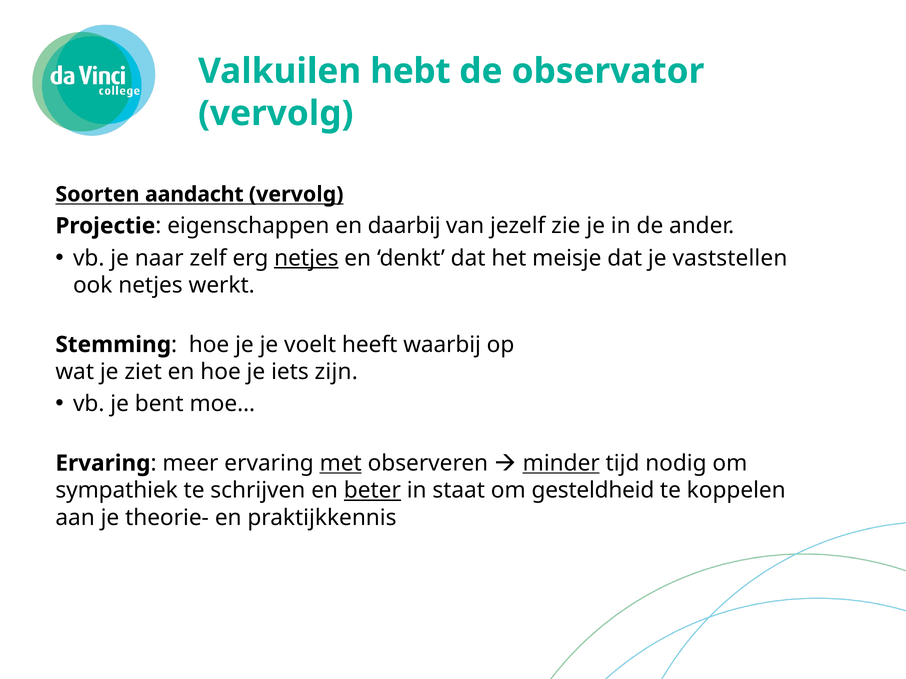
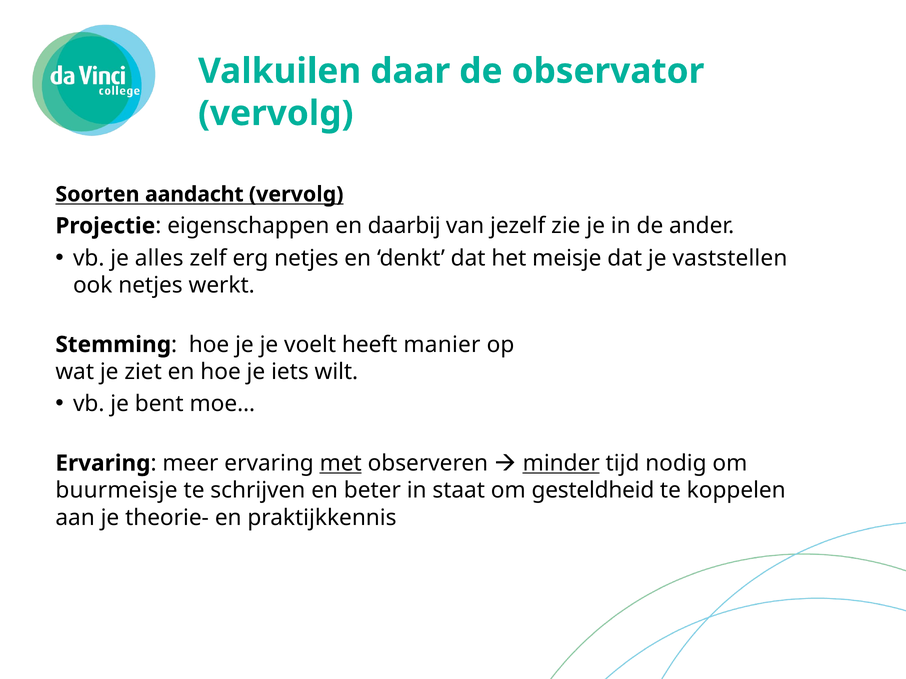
hebt: hebt -> daar
naar: naar -> alles
netjes at (306, 258) underline: present -> none
waarbij: waarbij -> manier
zijn: zijn -> wilt
sympathiek: sympathiek -> buurmeisje
beter underline: present -> none
